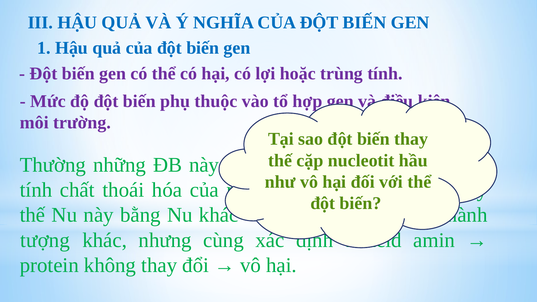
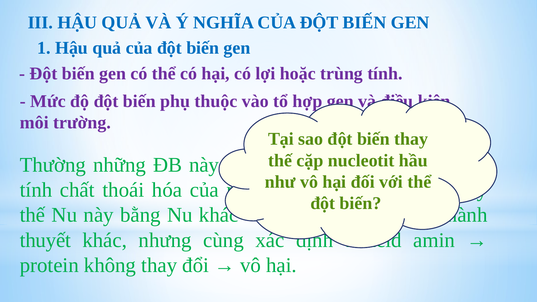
tượng: tượng -> thuyết
